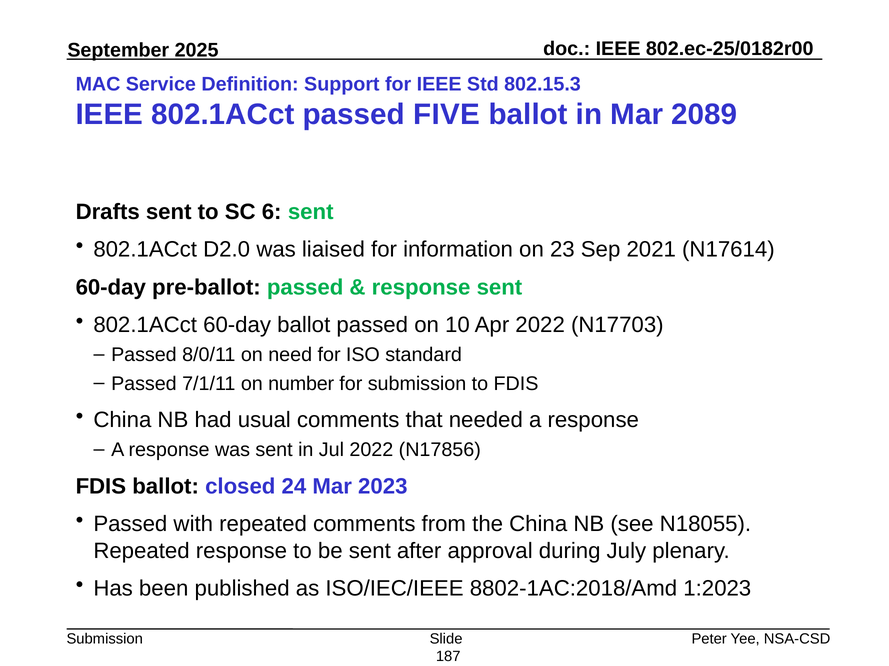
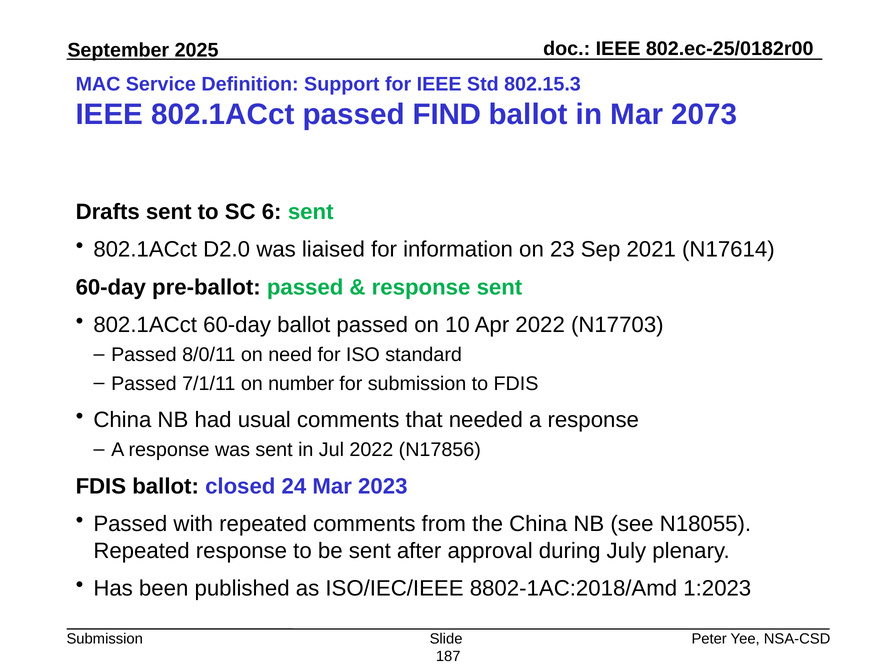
FIVE: FIVE -> FIND
2089: 2089 -> 2073
